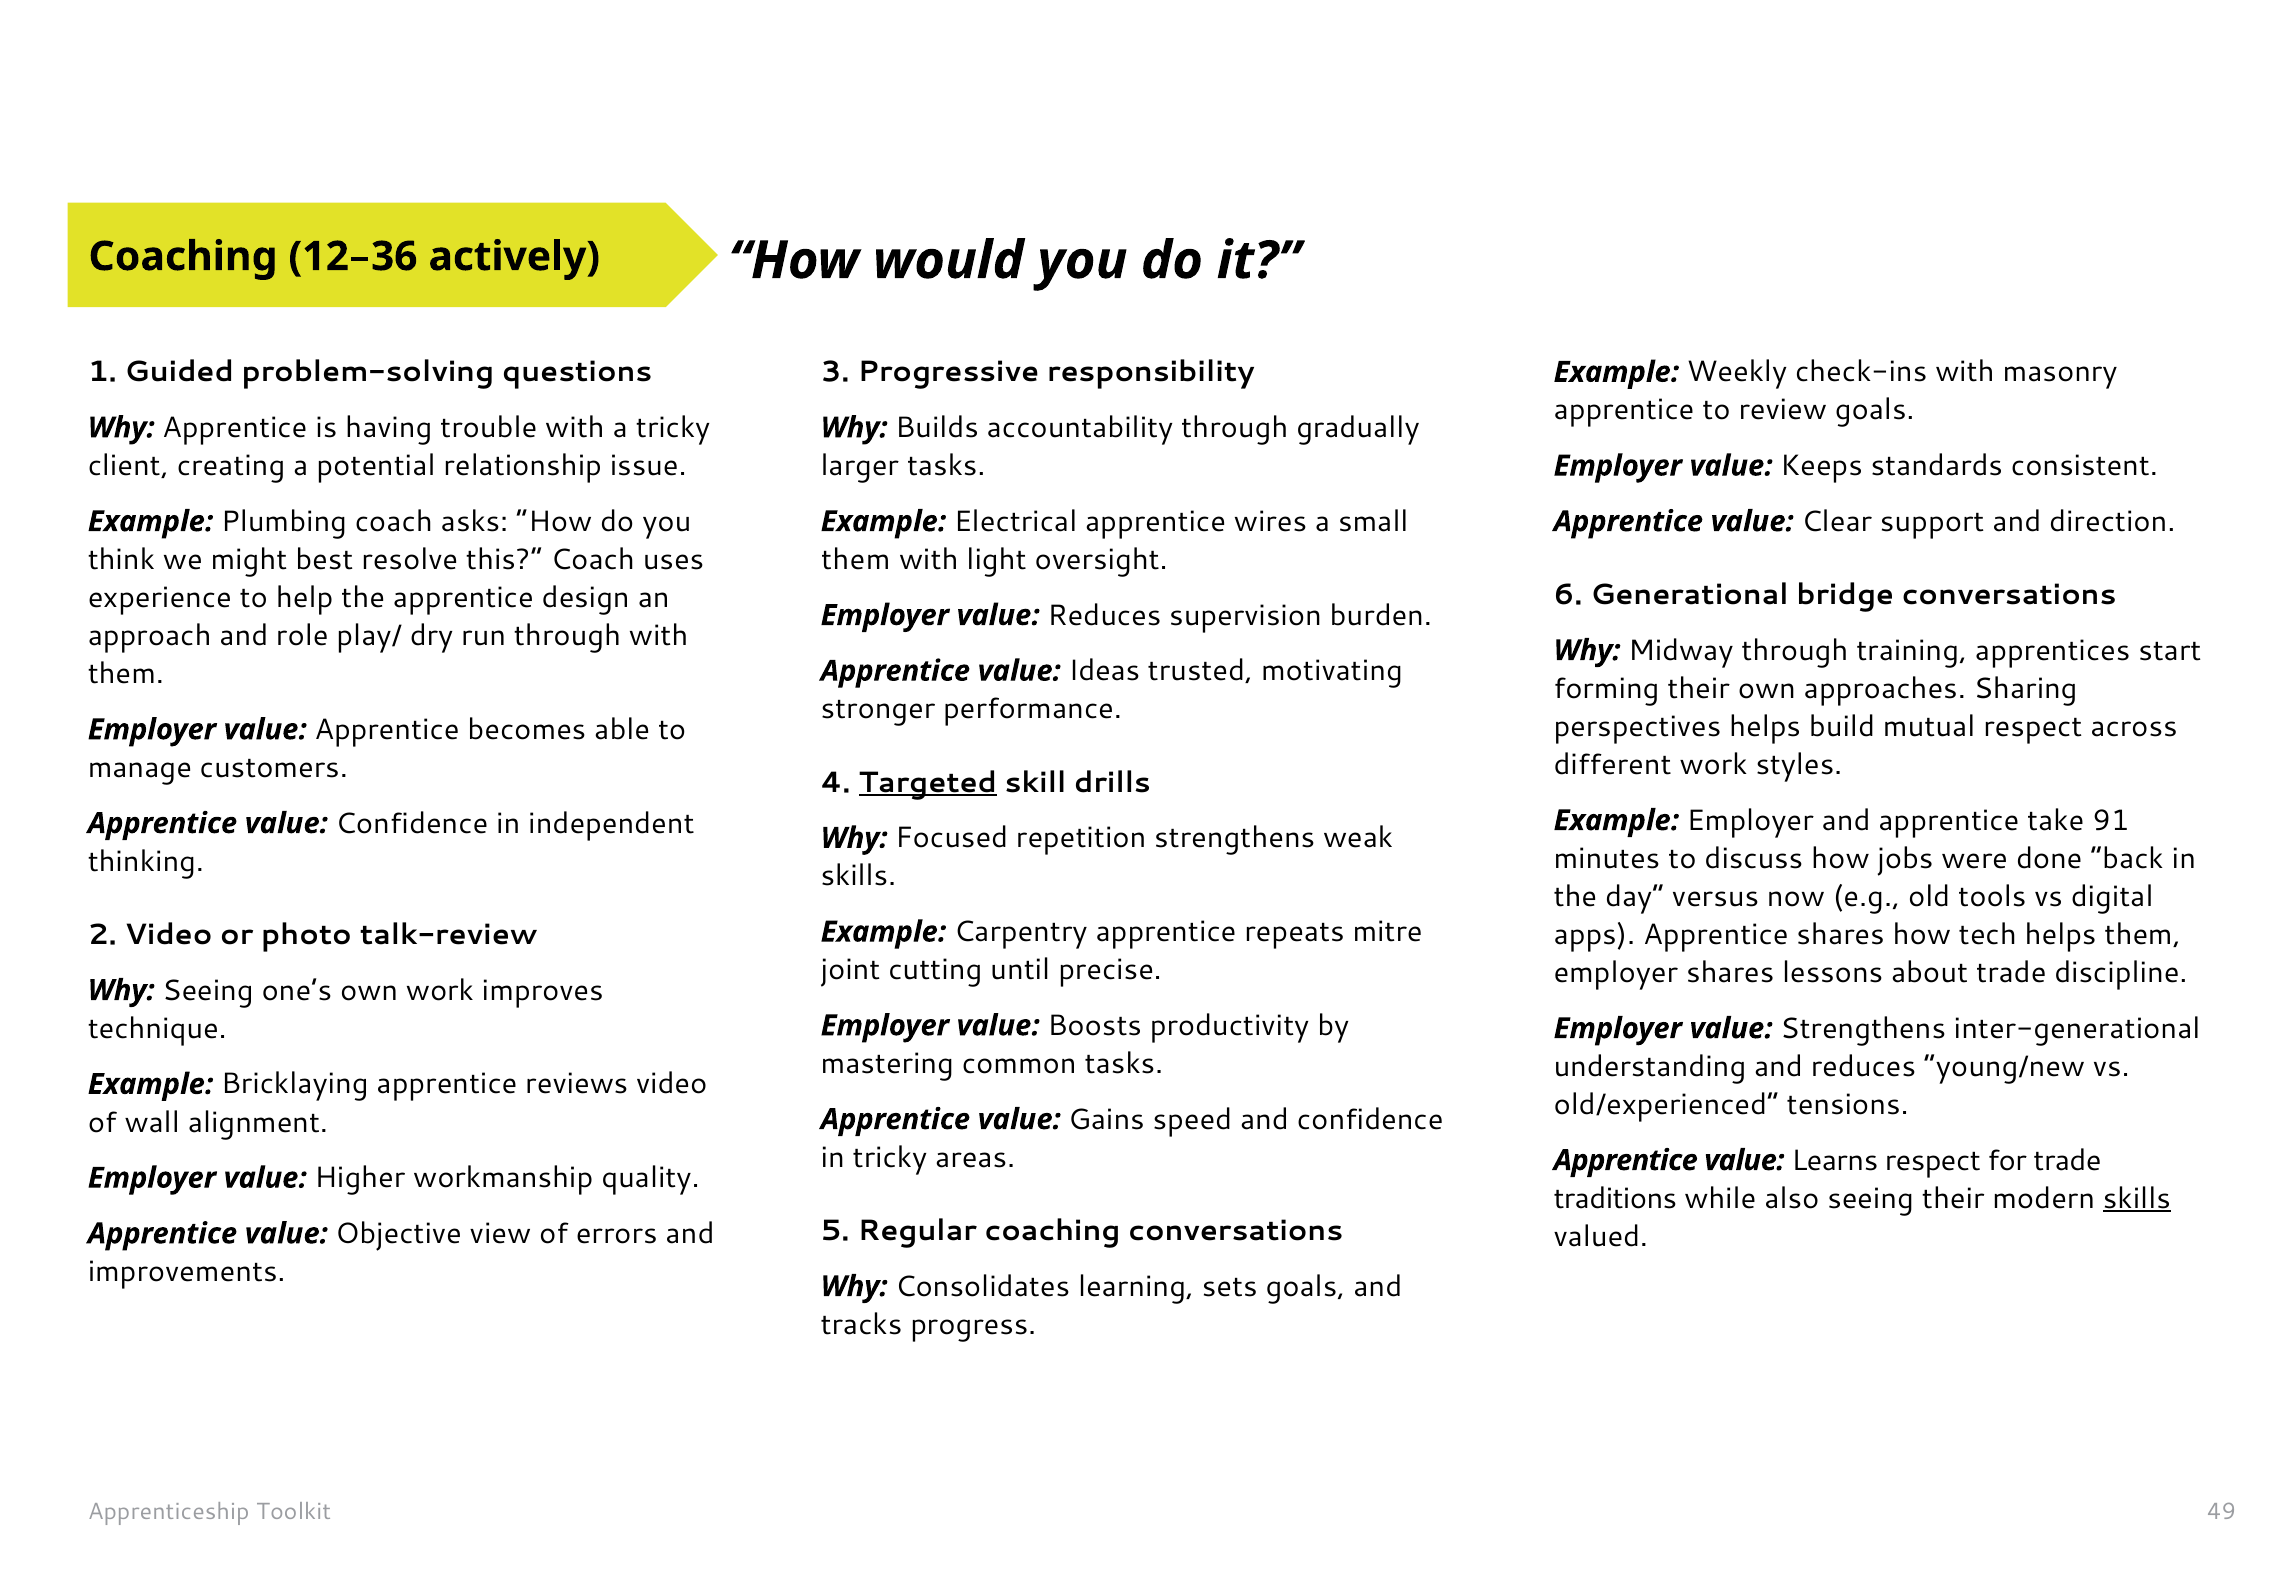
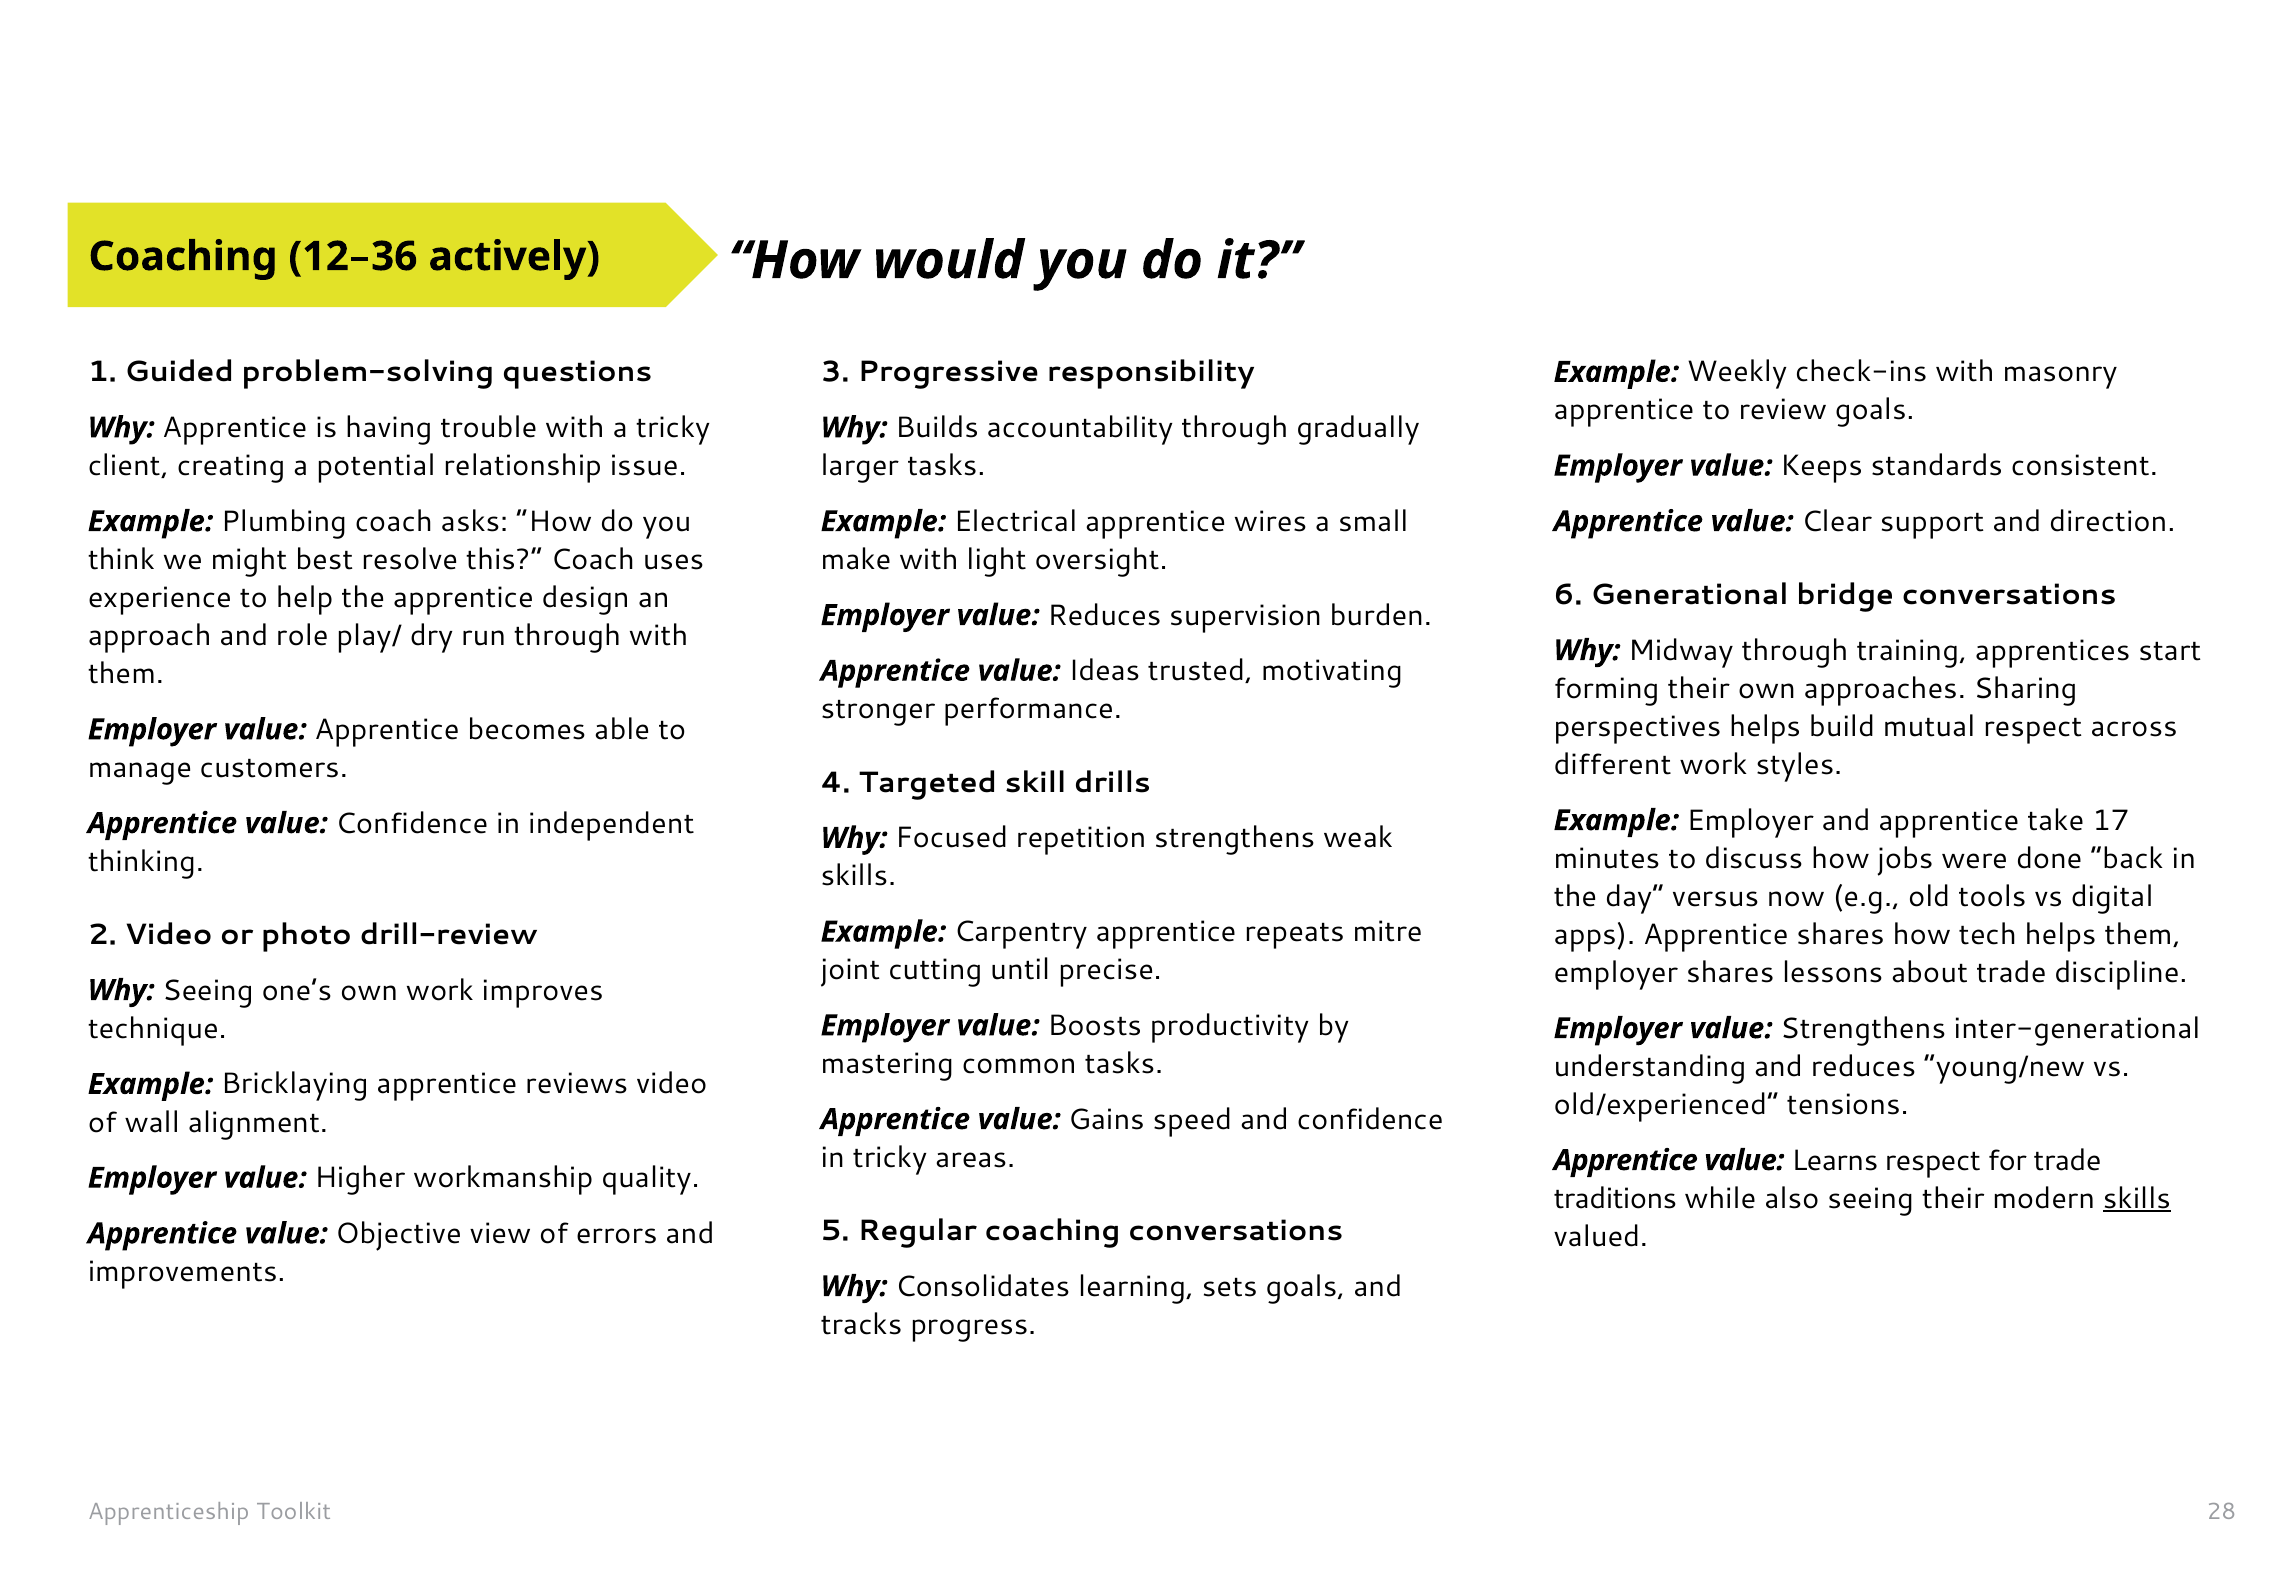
them at (856, 559): them -> make
Targeted underline: present -> none
91: 91 -> 17
talk-review: talk-review -> drill-review
49: 49 -> 28
